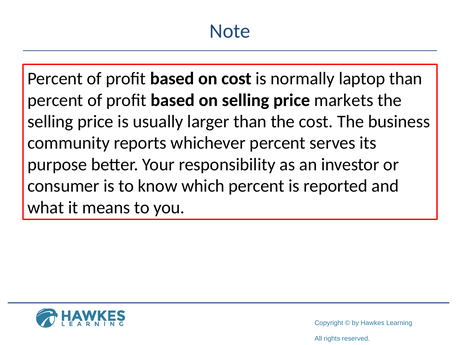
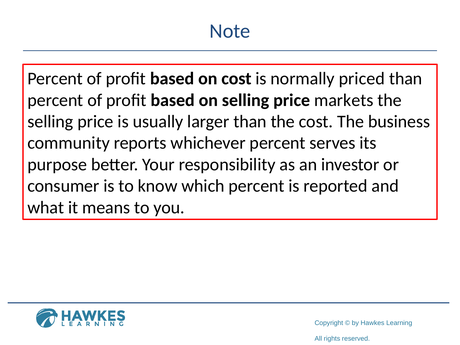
laptop: laptop -> priced
